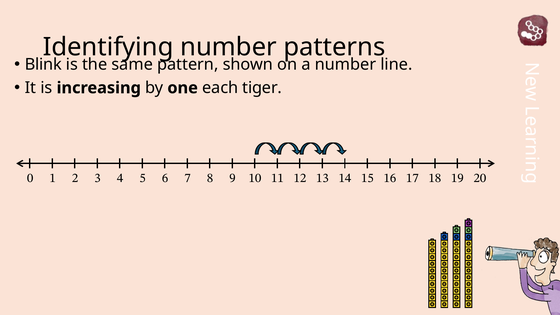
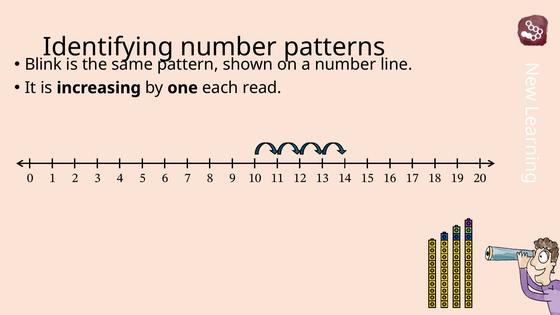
tiger: tiger -> read
